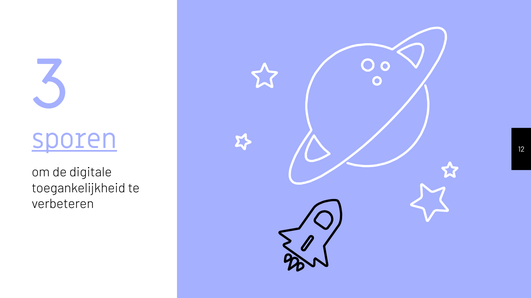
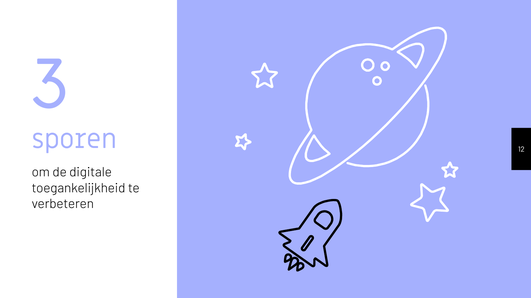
sporen underline: present -> none
